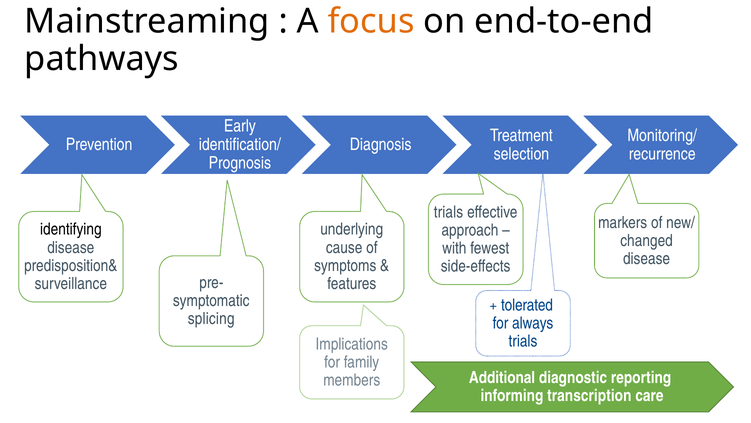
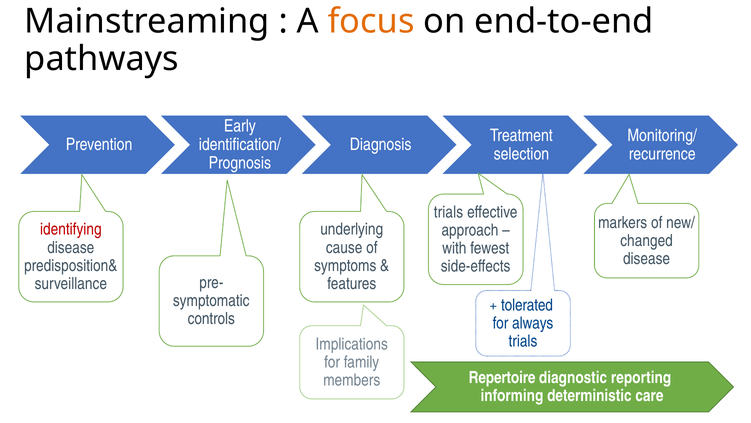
identifying colour: black -> red
splicing: splicing -> controls
Additional: Additional -> Repertoire
transcription: transcription -> deterministic
